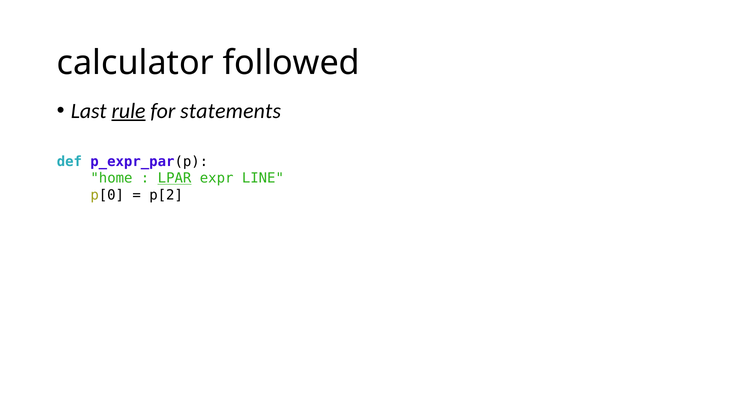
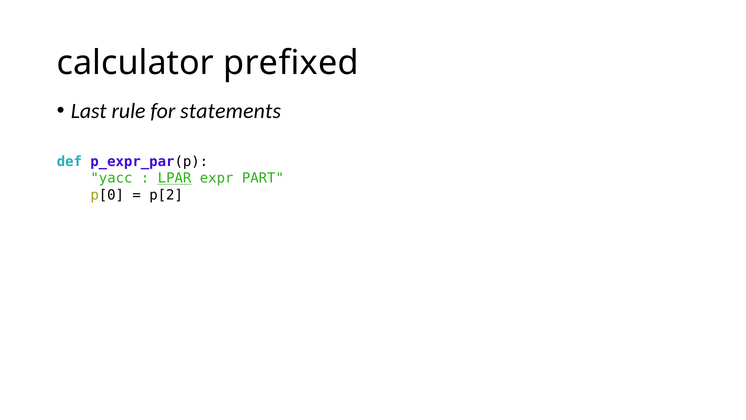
followed: followed -> prefixed
rule underline: present -> none
home: home -> yacc
LINE: LINE -> PART
